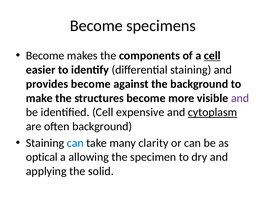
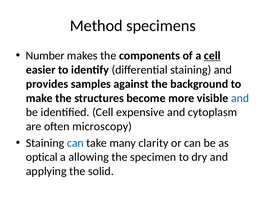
Become at (96, 26): Become -> Method
Become at (45, 56): Become -> Number
provides become: become -> samples
and at (240, 98) colour: purple -> blue
cytoplasm underline: present -> none
often background: background -> microscopy
